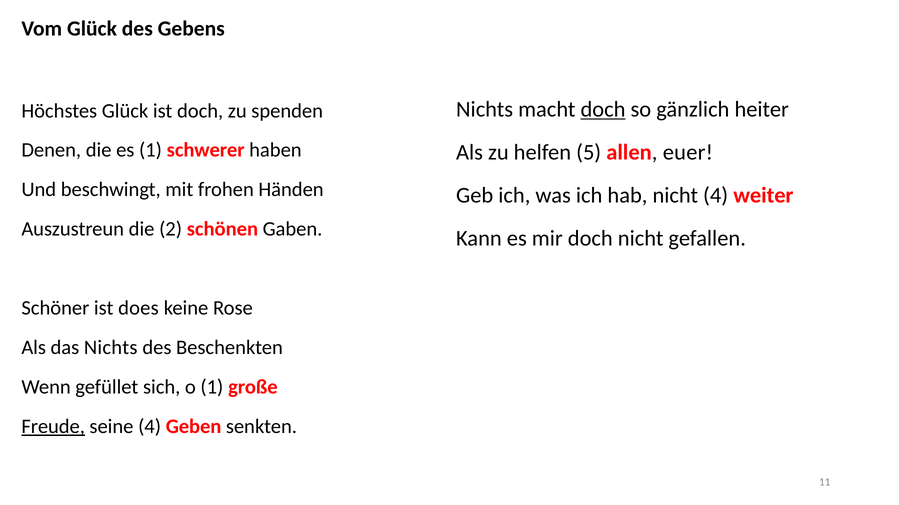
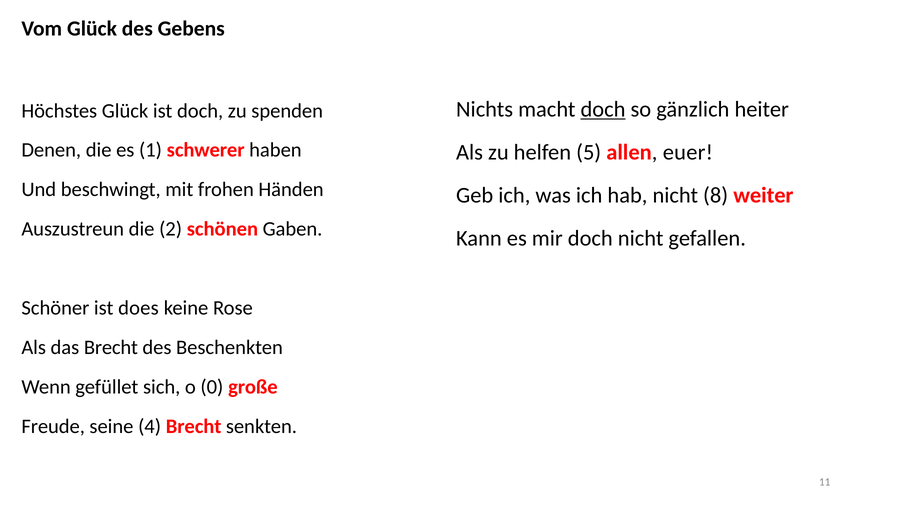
nicht 4: 4 -> 8
das Nichts: Nichts -> Brecht
o 1: 1 -> 0
Freude underline: present -> none
4 Geben: Geben -> Brecht
